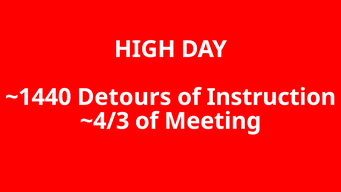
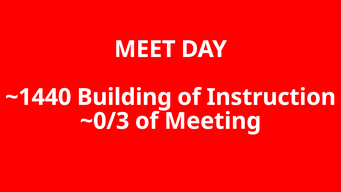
HIGH: HIGH -> MEET
Detours: Detours -> Building
~4/3: ~4/3 -> ~0/3
